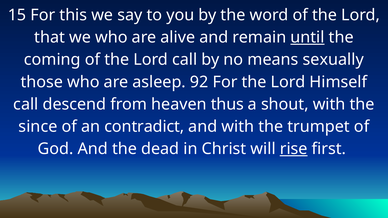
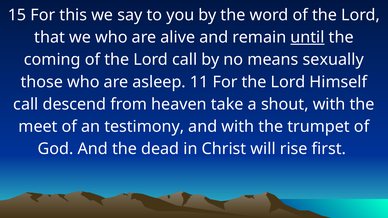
92: 92 -> 11
thus: thus -> take
since: since -> meet
contradict: contradict -> testimony
rise underline: present -> none
